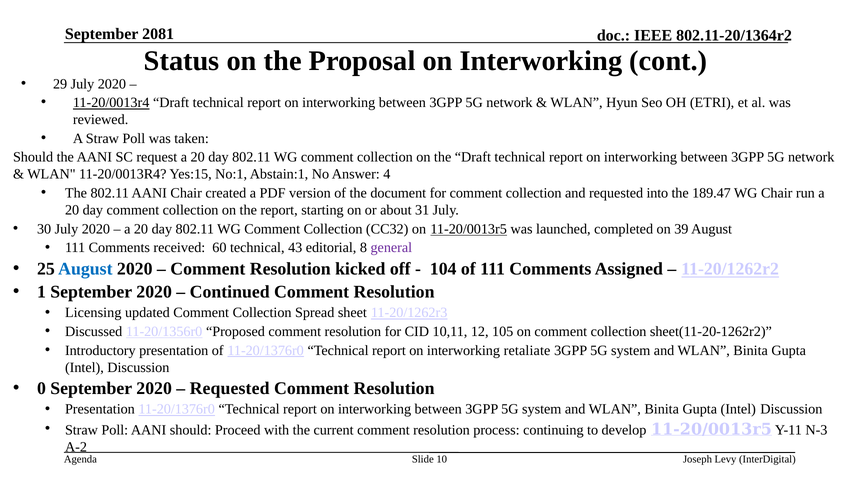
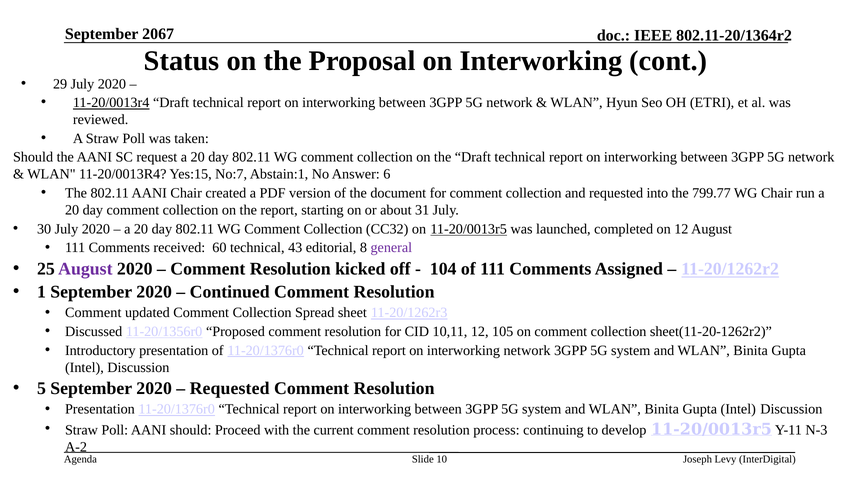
2081: 2081 -> 2067
No:1: No:1 -> No:7
4: 4 -> 6
189.47: 189.47 -> 799.77
on 39: 39 -> 12
August at (85, 269) colour: blue -> purple
Licensing at (93, 313): Licensing -> Comment
interworking retaliate: retaliate -> network
0: 0 -> 5
